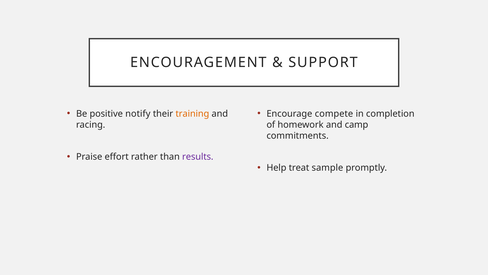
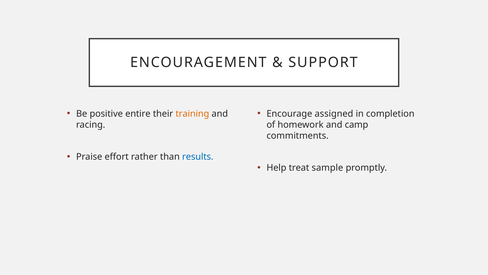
notify: notify -> entire
compete: compete -> assigned
results colour: purple -> blue
